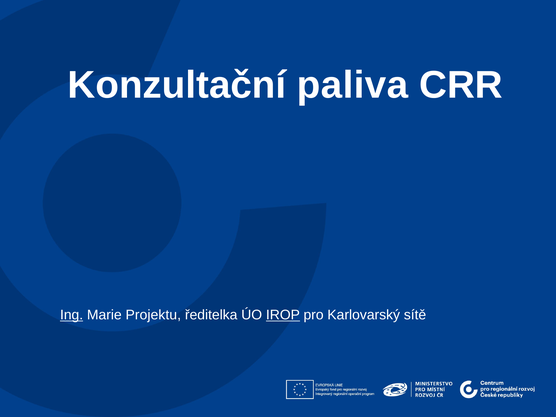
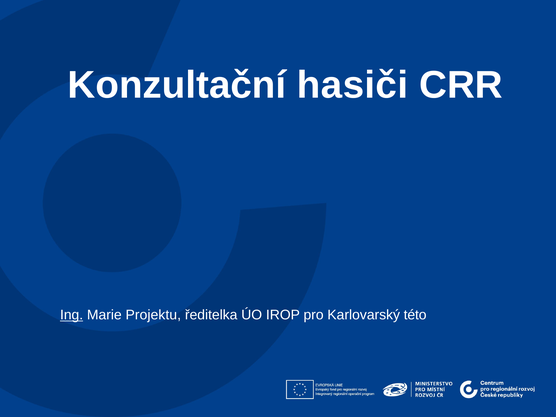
paliva: paliva -> hasiči
IROP underline: present -> none
sítě: sítě -> této
